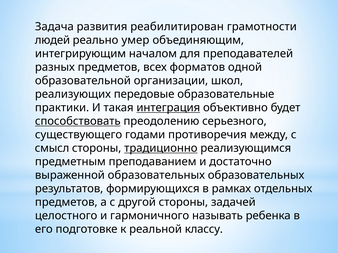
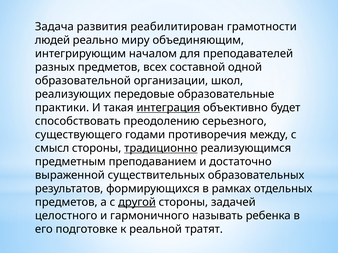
умер: умер -> миру
форматов: форматов -> составной
способствовать underline: present -> none
выраженной образовательных: образовательных -> существительных
другой underline: none -> present
классу: классу -> тратят
